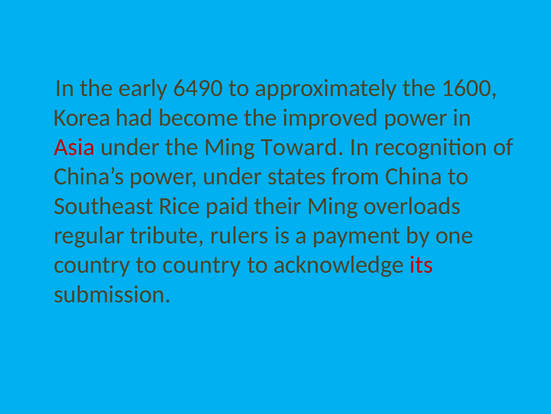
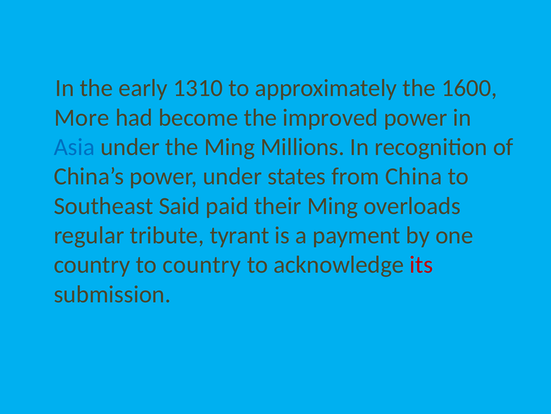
6490: 6490 -> 1310
Korea: Korea -> More
Asia colour: red -> blue
Toward: Toward -> Millions
Rice: Rice -> Said
rulers: rulers -> tyrant
